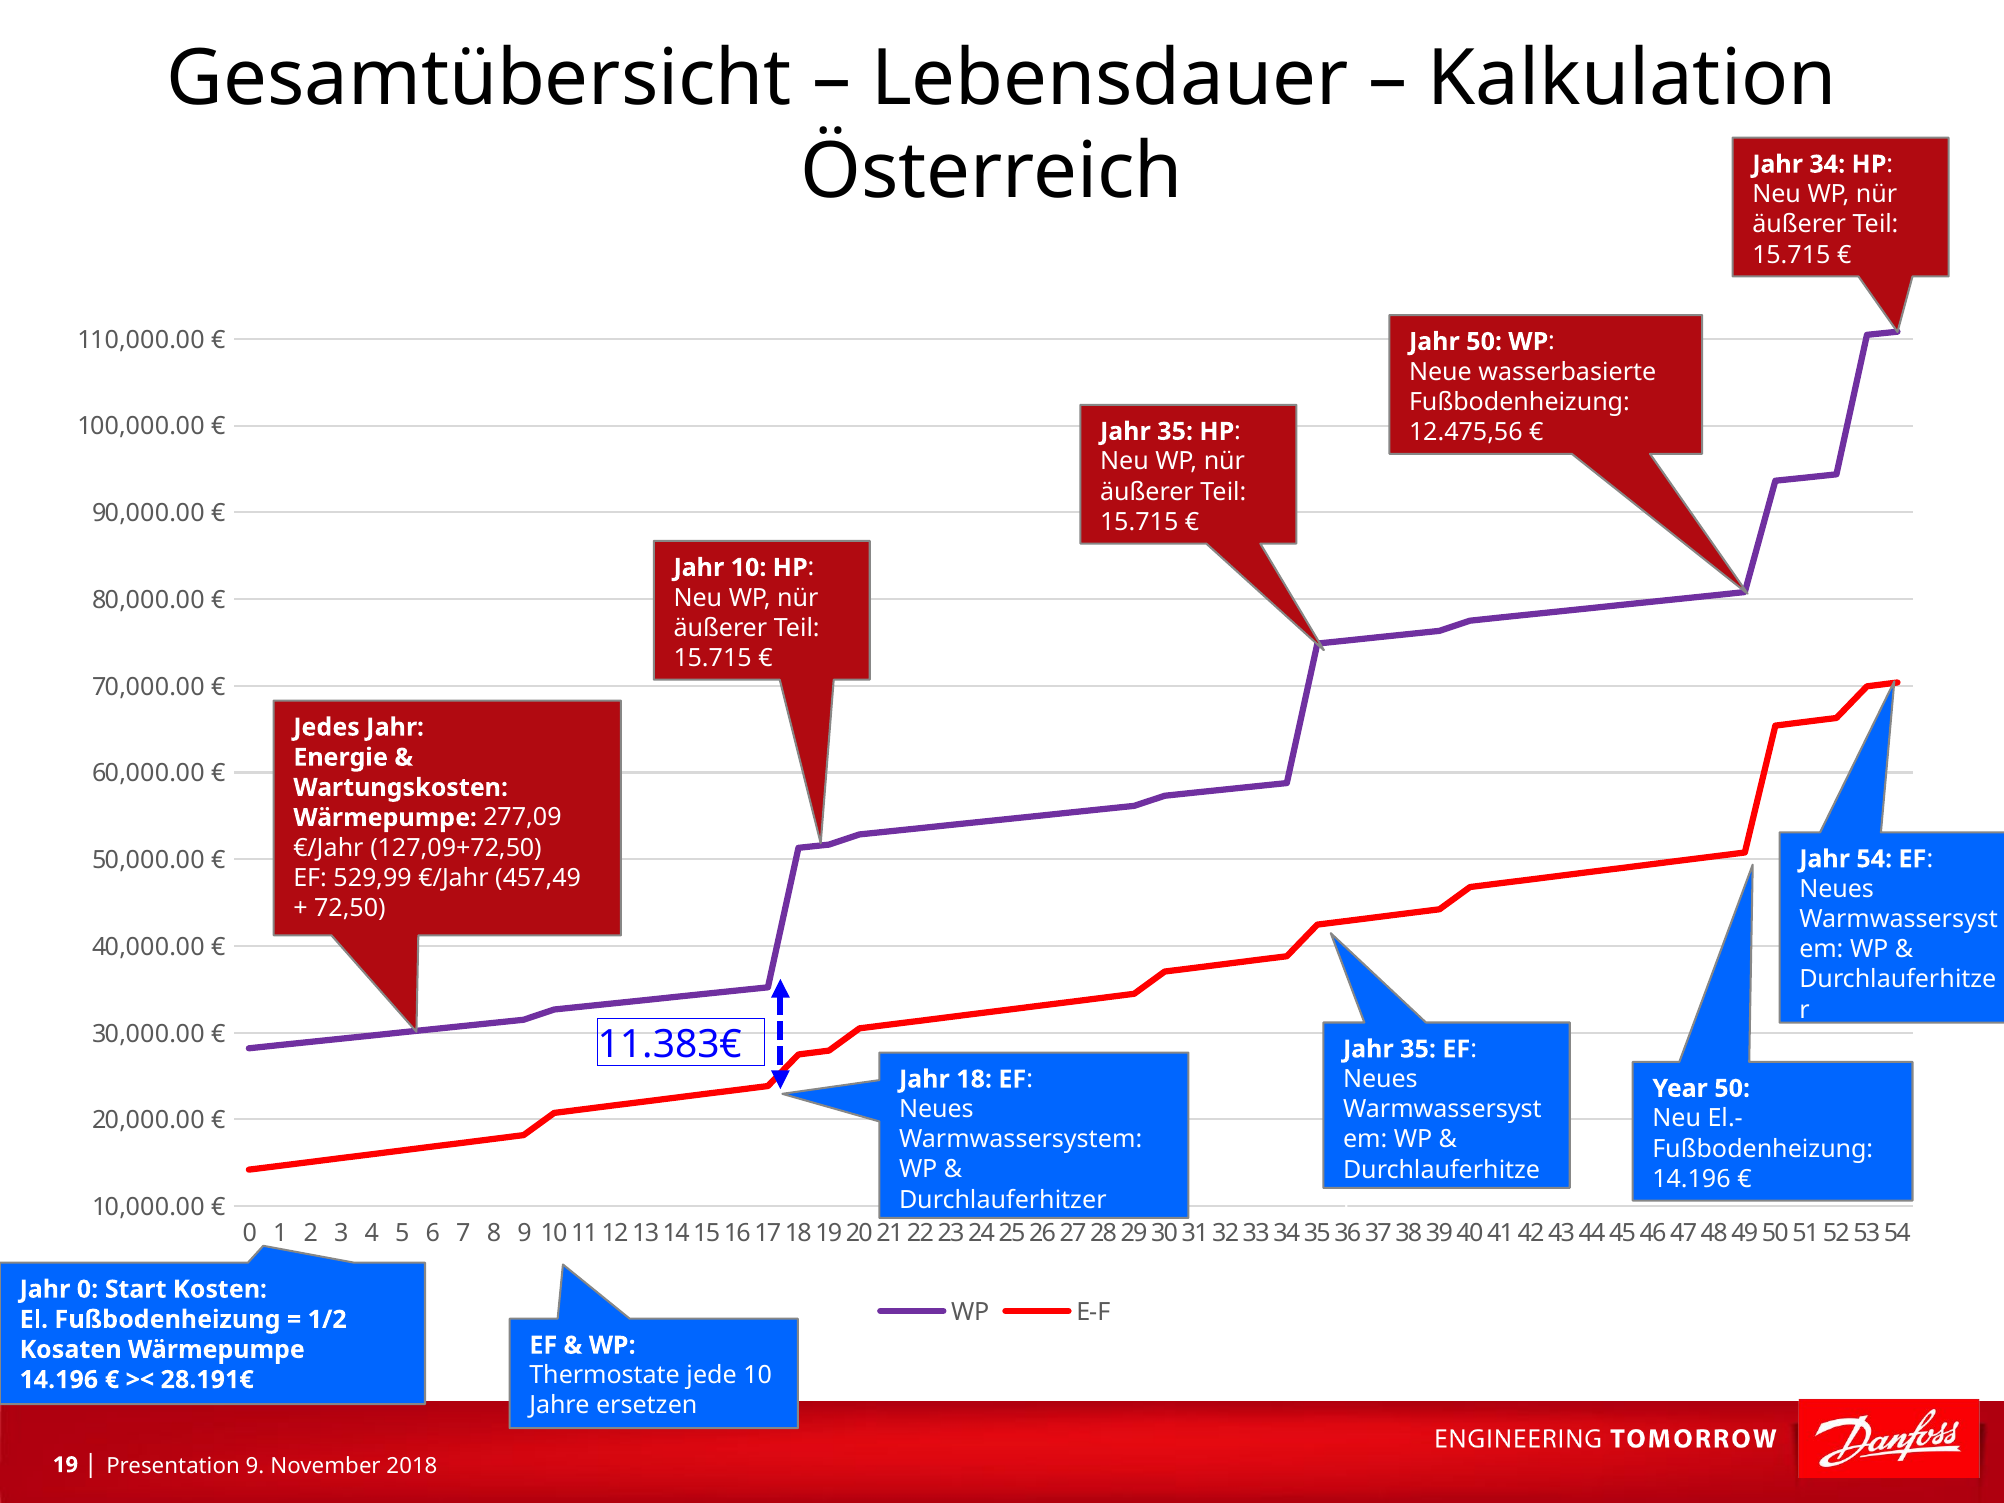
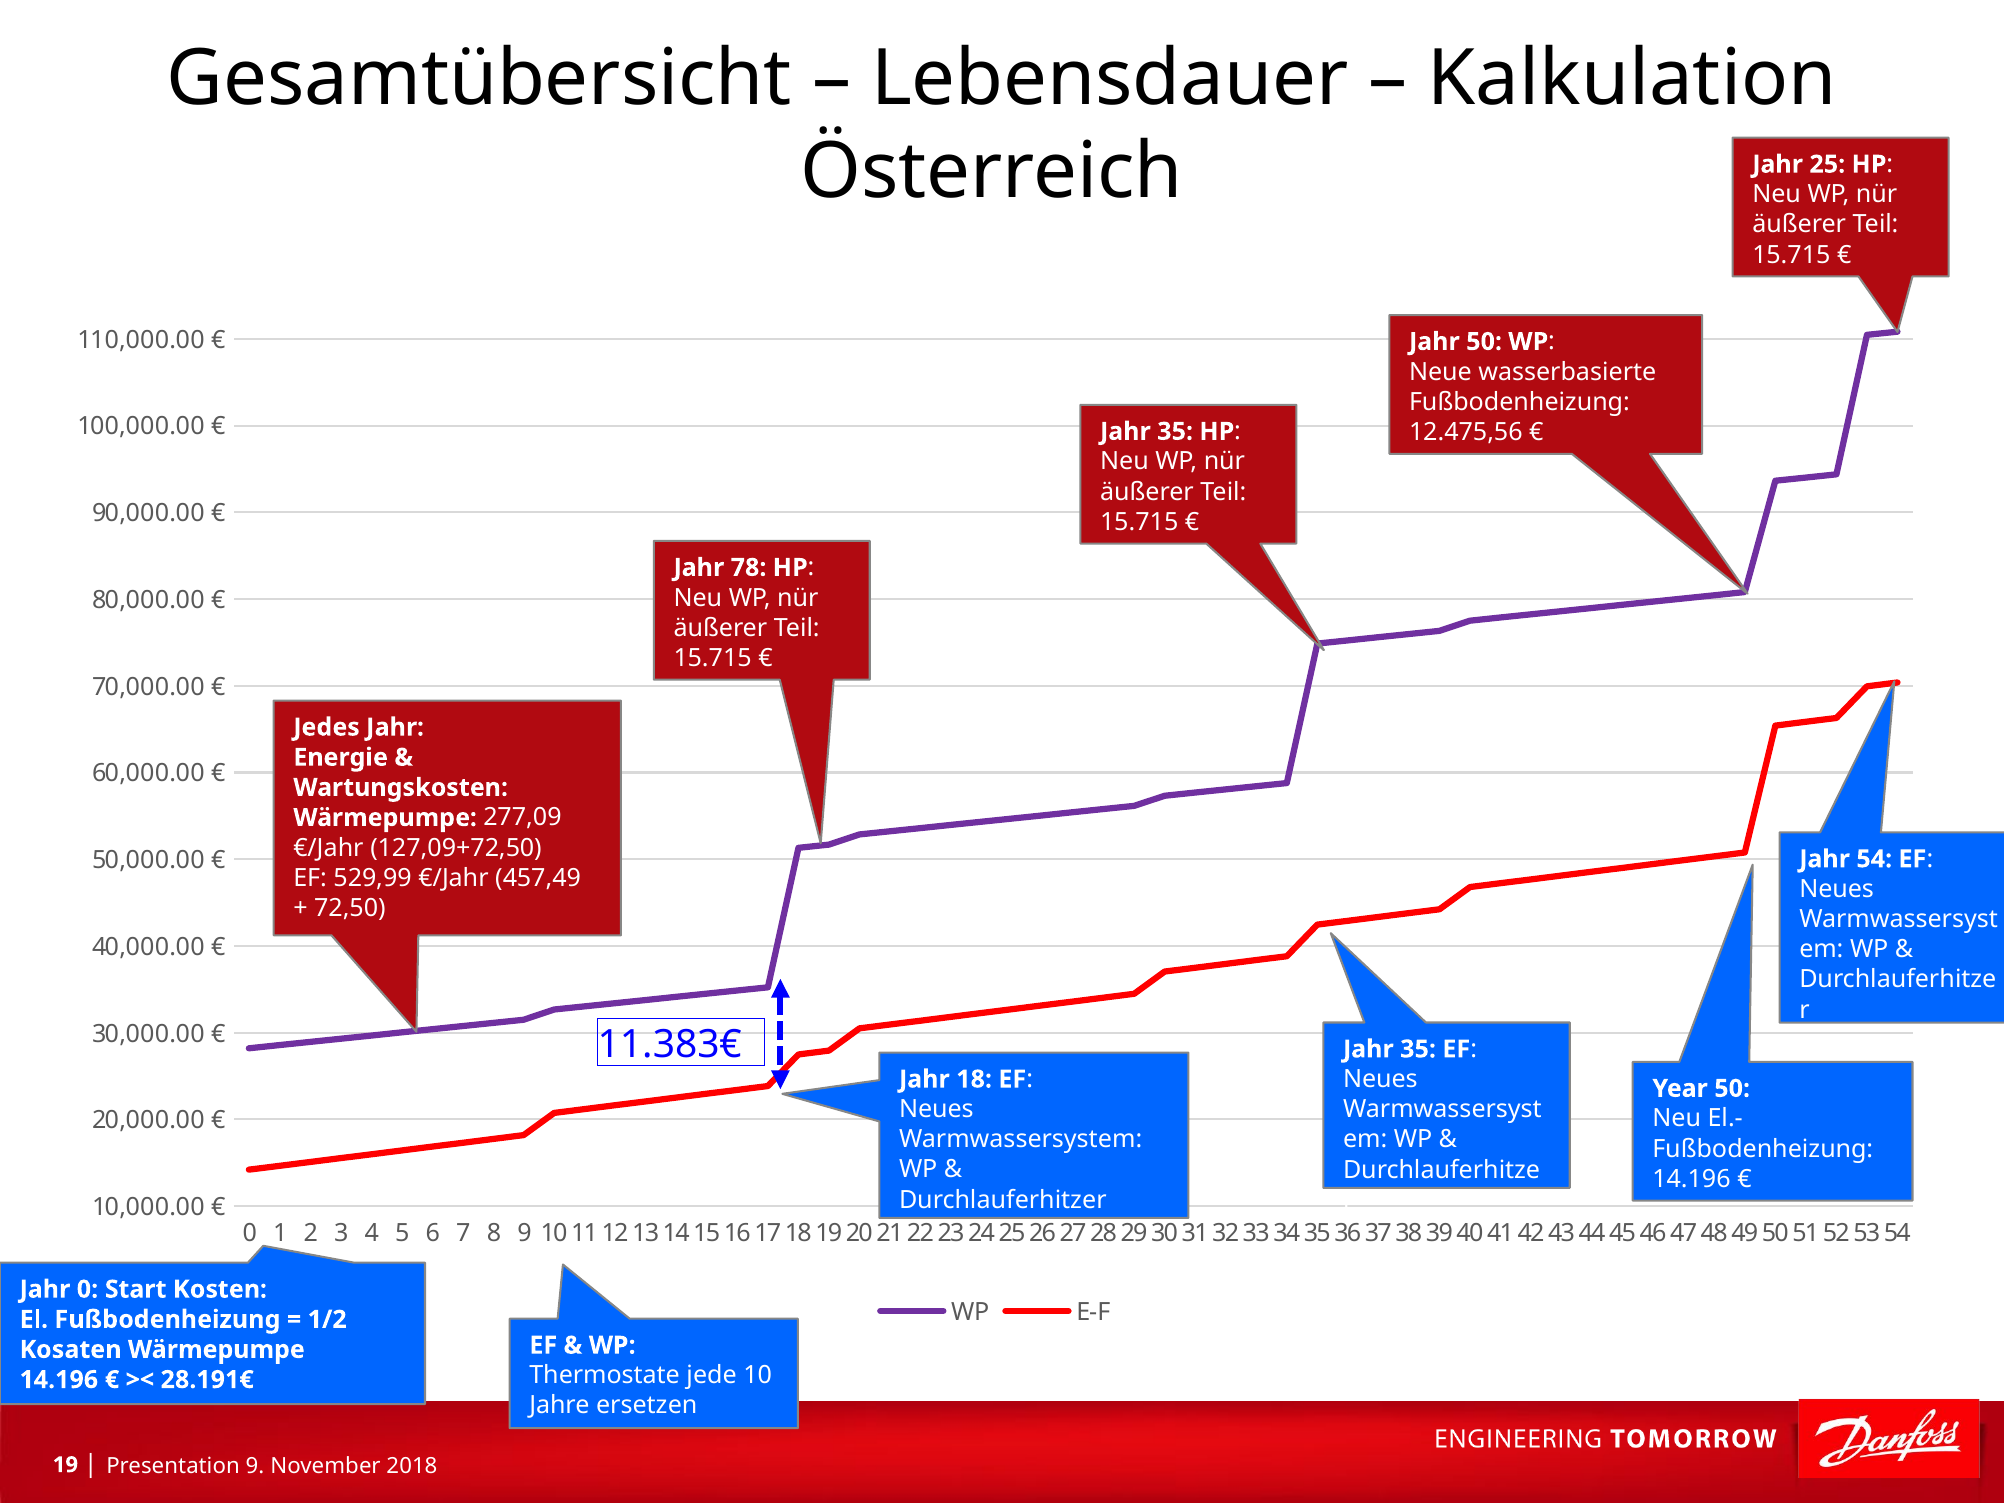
34: 34 -> 25
Jahr 10: 10 -> 78
